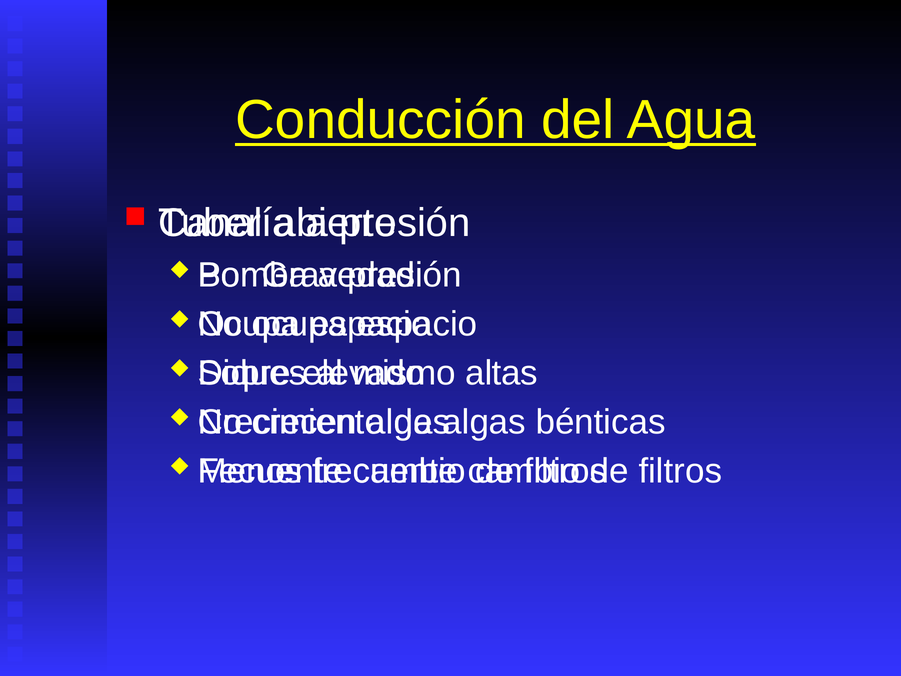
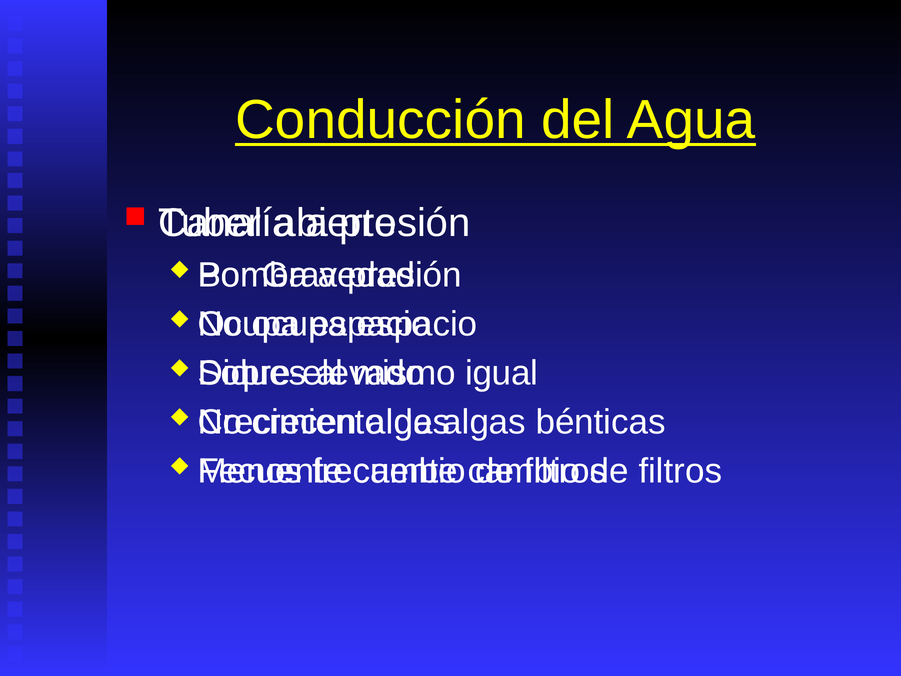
altas: altas -> igual
